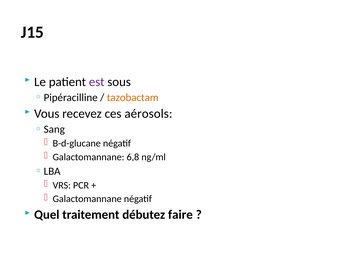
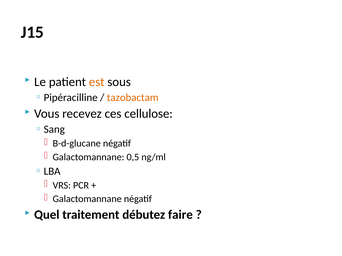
est colour: purple -> orange
aérosols: aérosols -> cellulose
6,8: 6,8 -> 0,5
